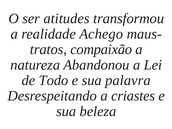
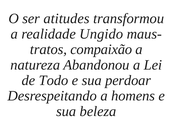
Achego: Achego -> Ungido
palavra: palavra -> perdoar
criastes: criastes -> homens
